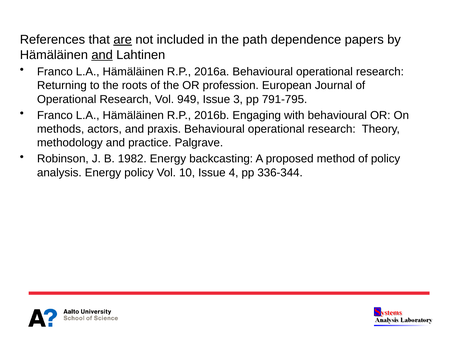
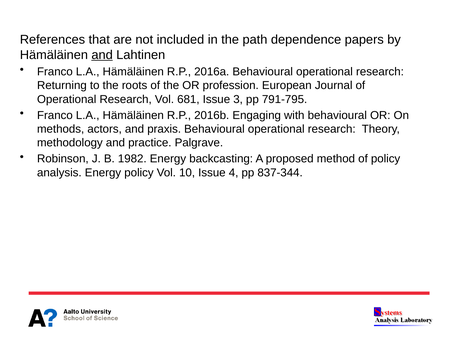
are underline: present -> none
949: 949 -> 681
336-344: 336-344 -> 837-344
